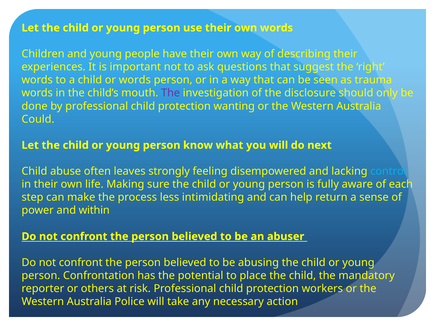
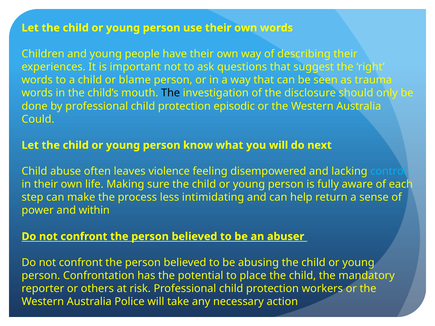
or words: words -> blame
The at (171, 93) colour: purple -> black
wanting: wanting -> episodic
strongly: strongly -> violence
